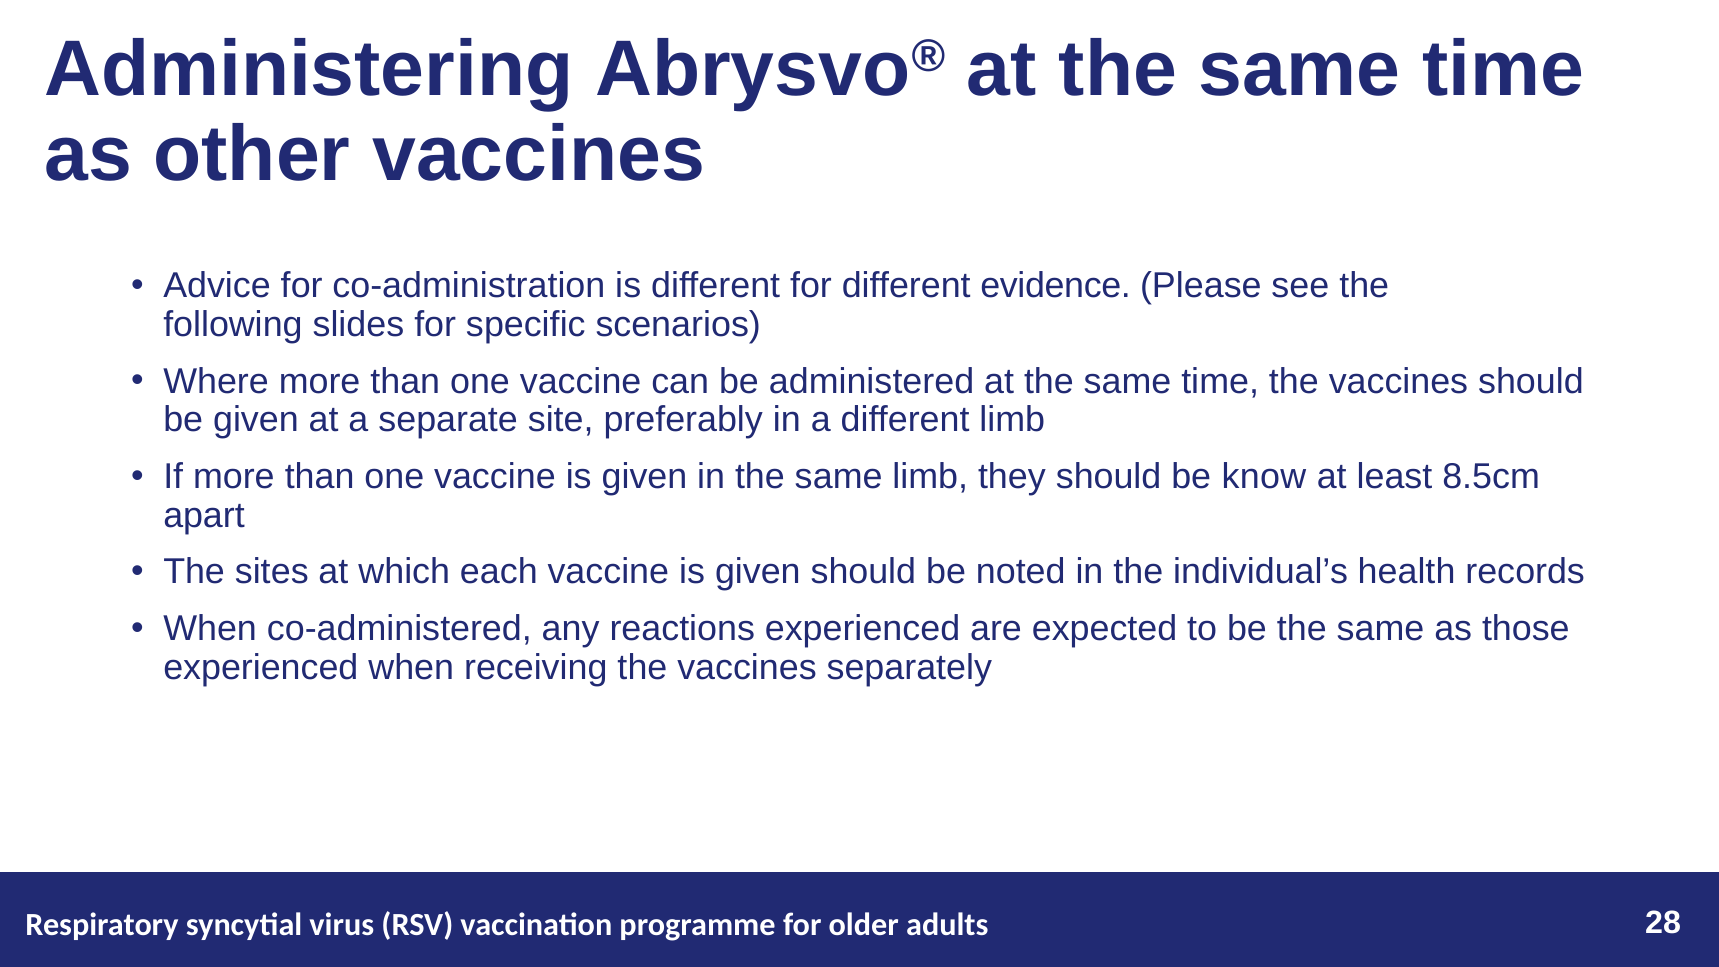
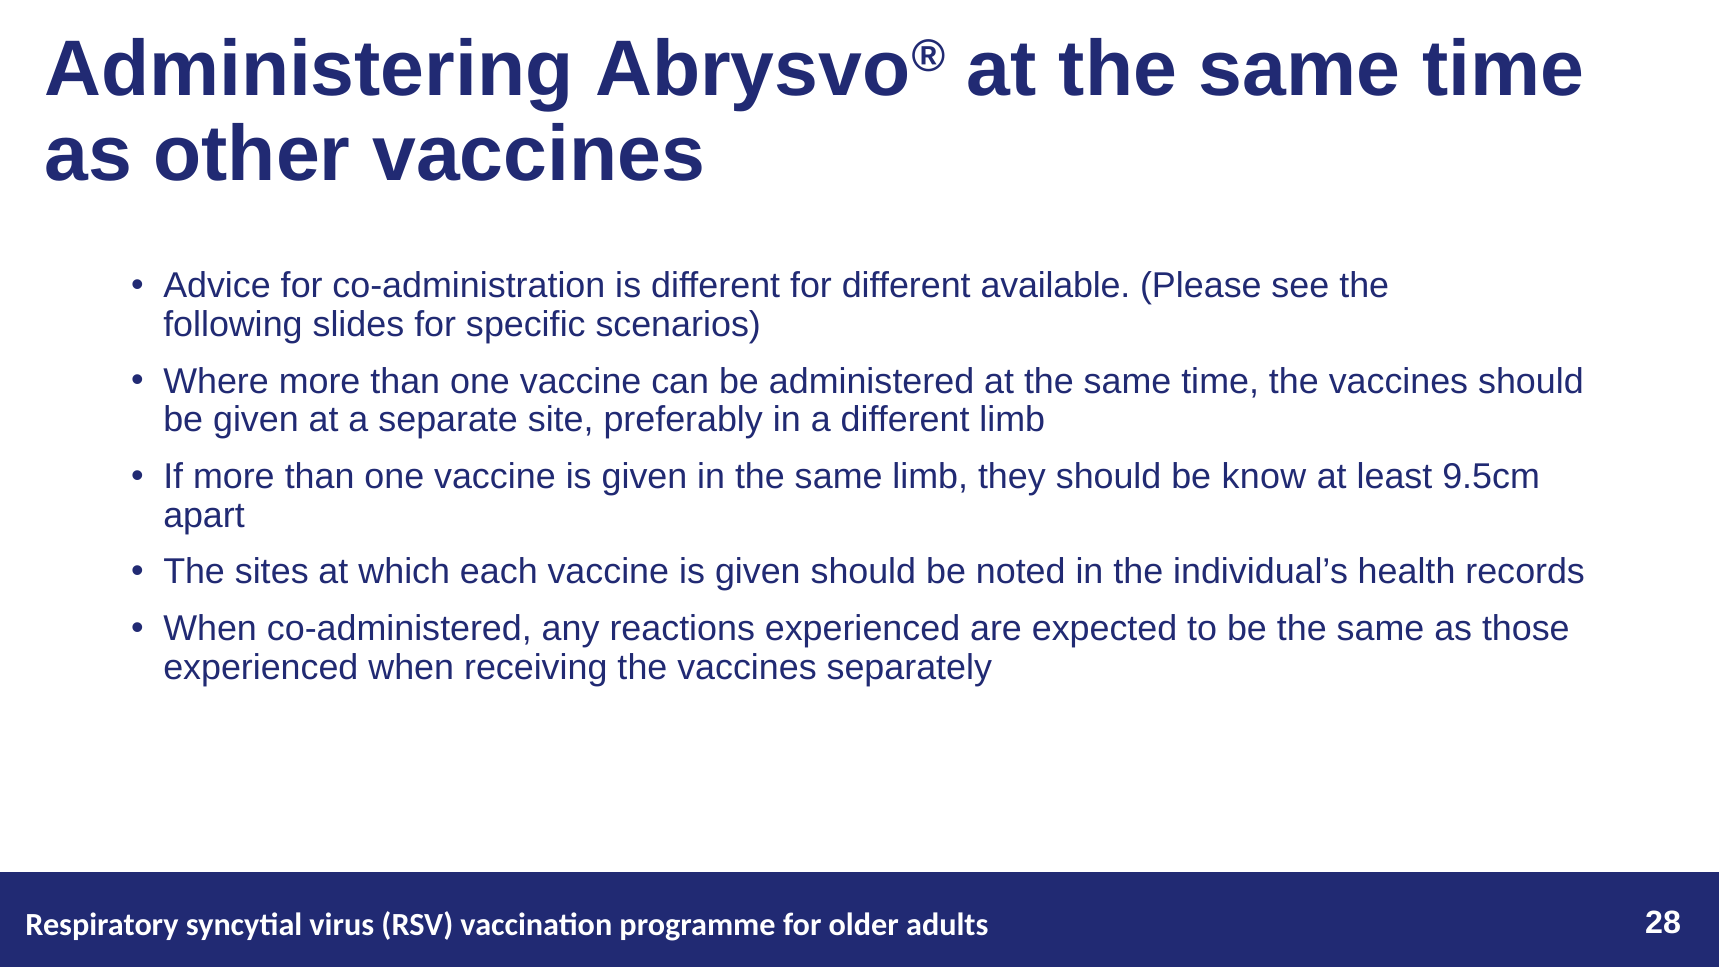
evidence: evidence -> available
8.5cm: 8.5cm -> 9.5cm
